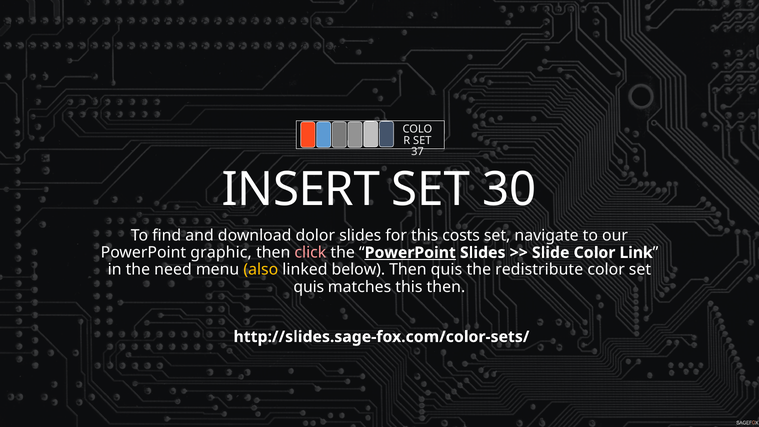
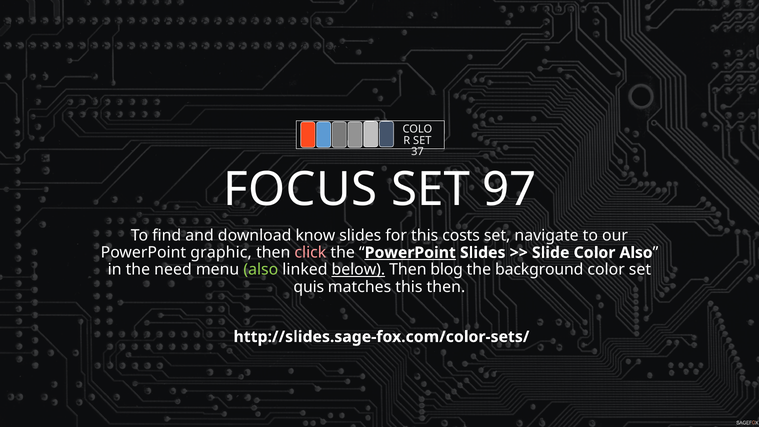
INSERT: INSERT -> FOCUS
30: 30 -> 97
dolor: dolor -> know
Color Link: Link -> Also
also at (261, 270) colour: yellow -> light green
below underline: none -> present
Then quis: quis -> blog
redistribute: redistribute -> background
